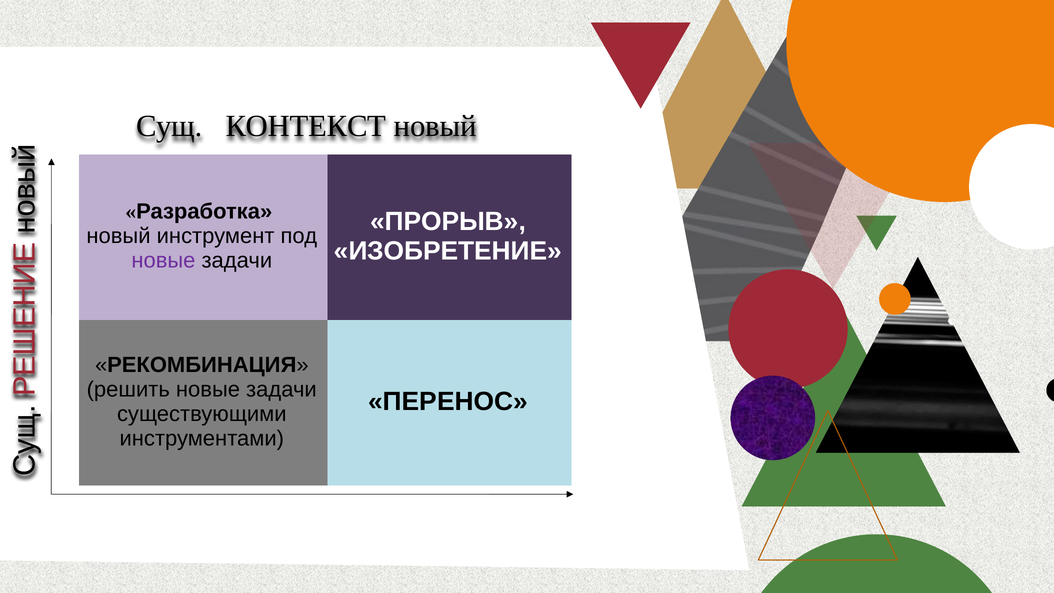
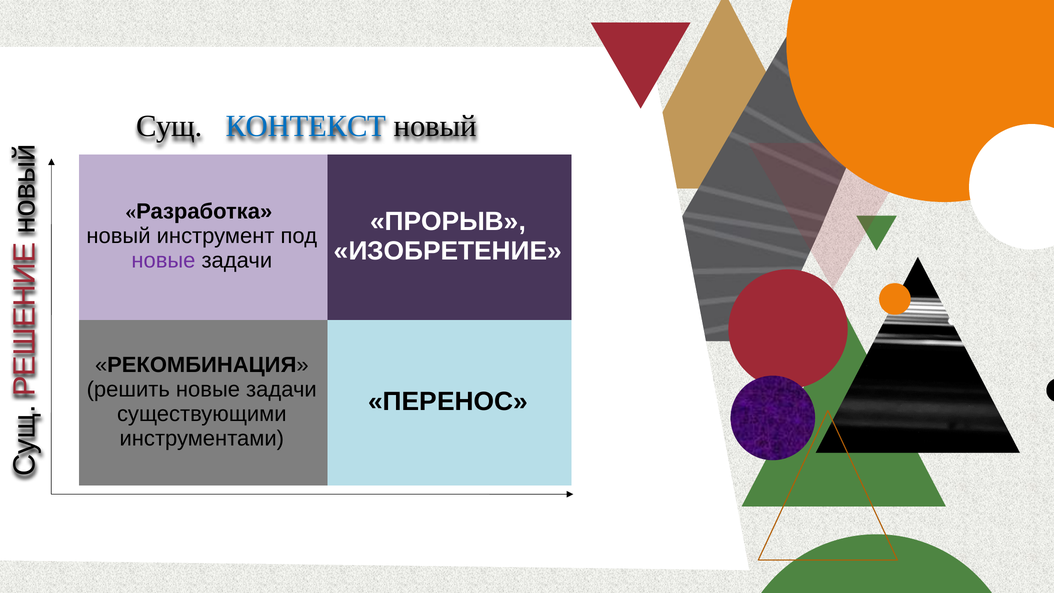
КОНТЕКСТ colour: black -> blue
